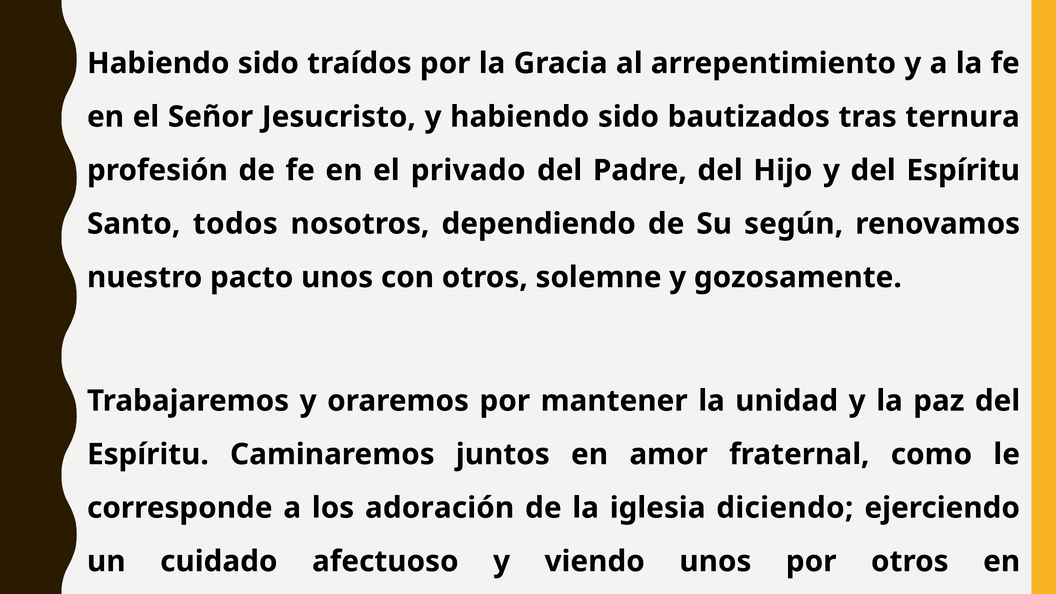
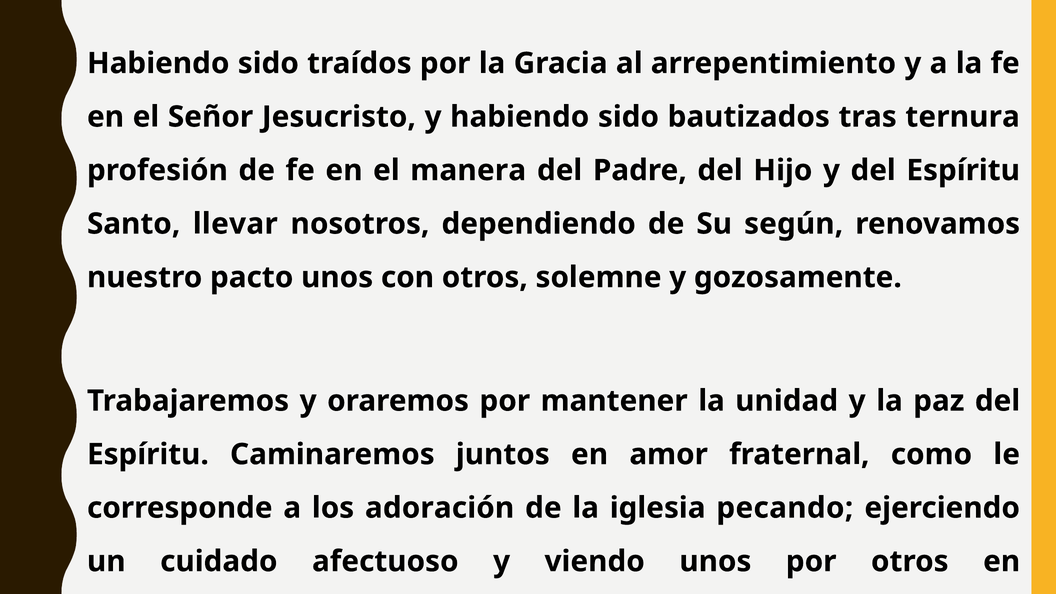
privado: privado -> manera
todos: todos -> llevar
diciendo: diciendo -> pecando
